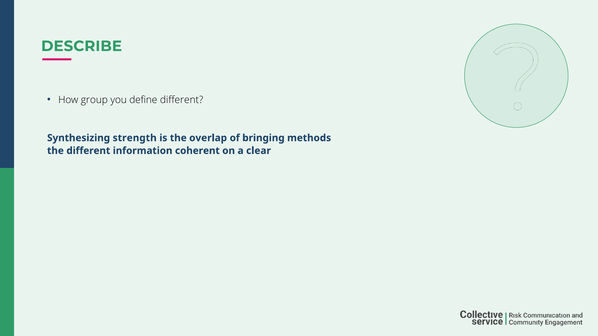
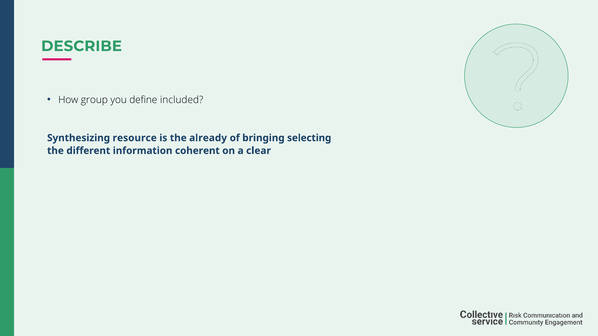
define different: different -> included
strength: strength -> resource
overlap: overlap -> already
methods: methods -> selecting
